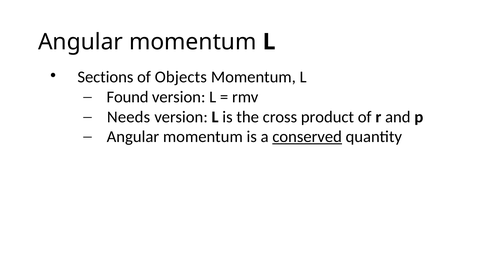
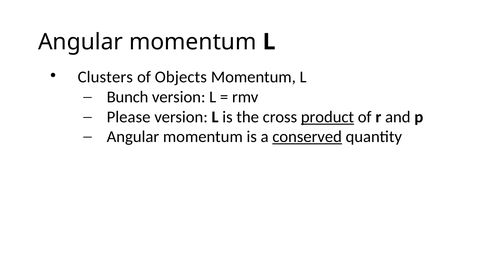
Sections: Sections -> Clusters
Found: Found -> Bunch
Needs: Needs -> Please
product underline: none -> present
